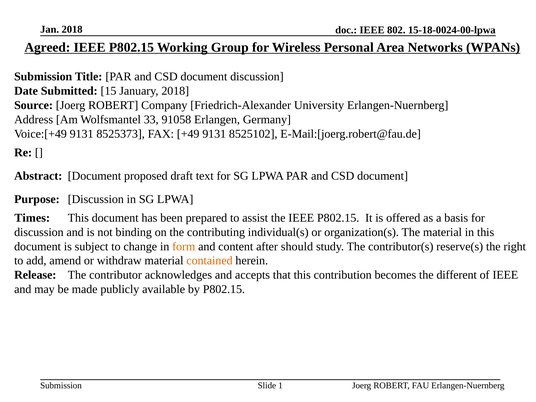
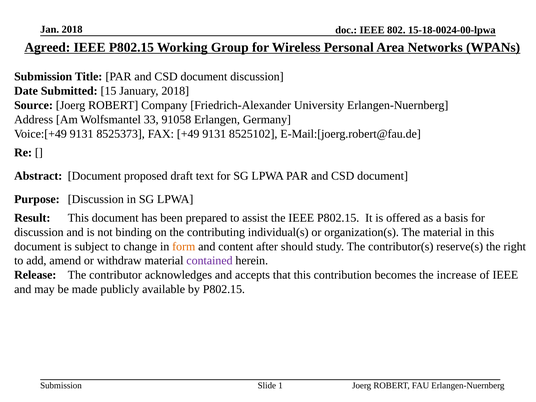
Times: Times -> Result
contained colour: orange -> purple
different: different -> increase
